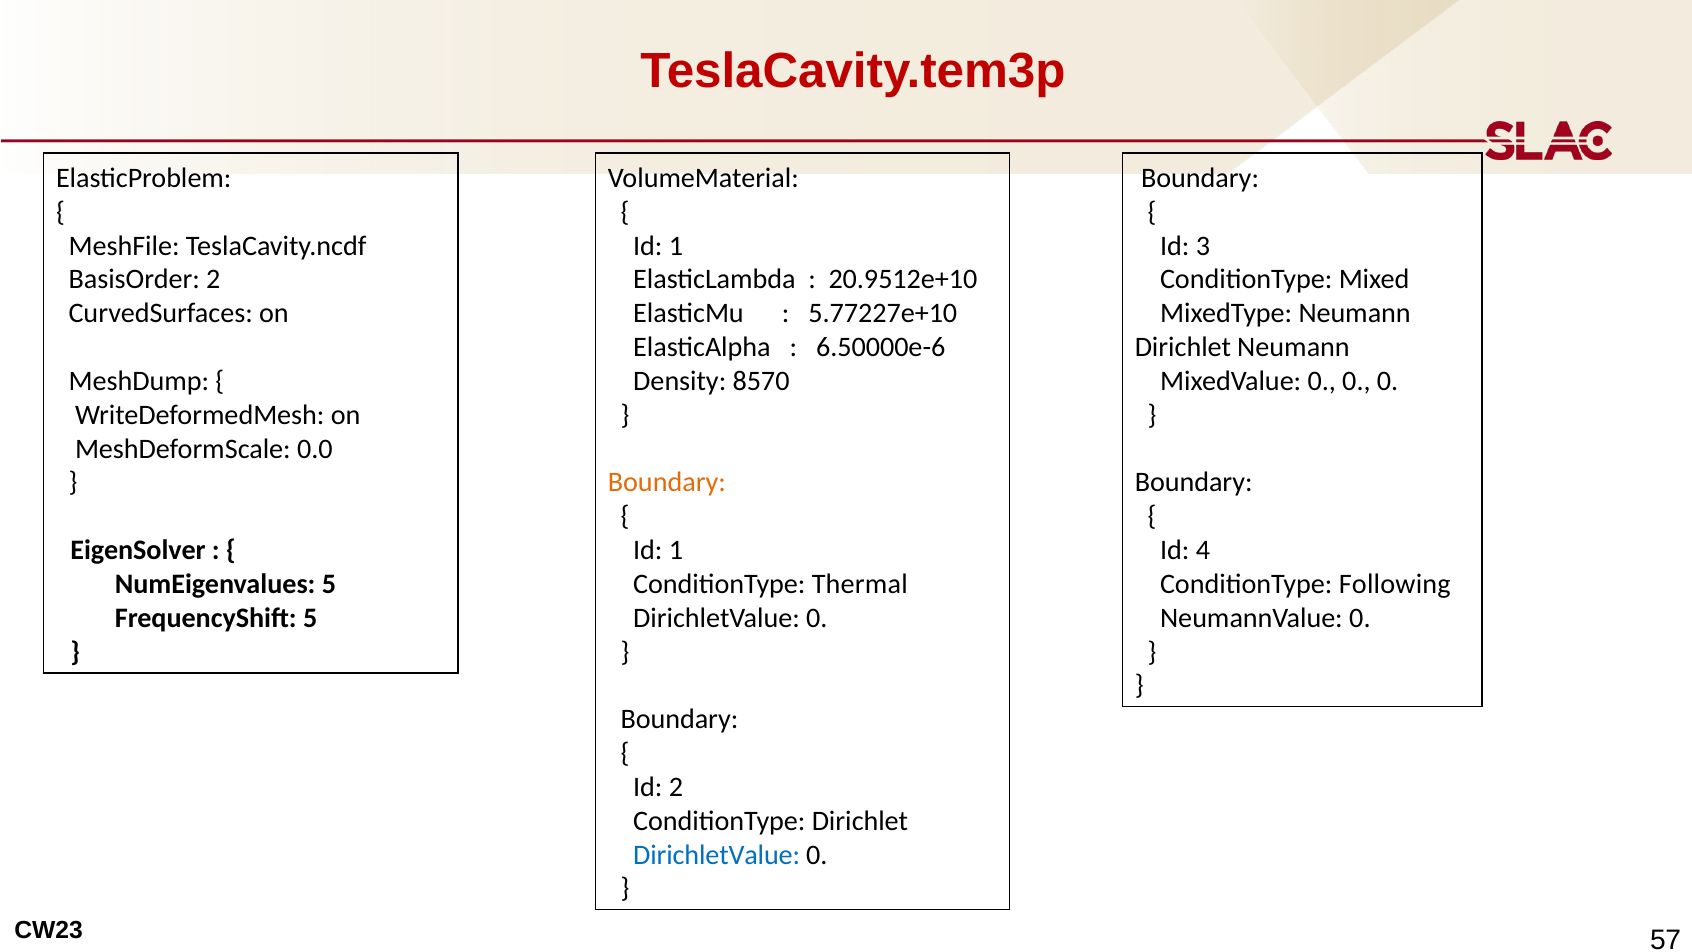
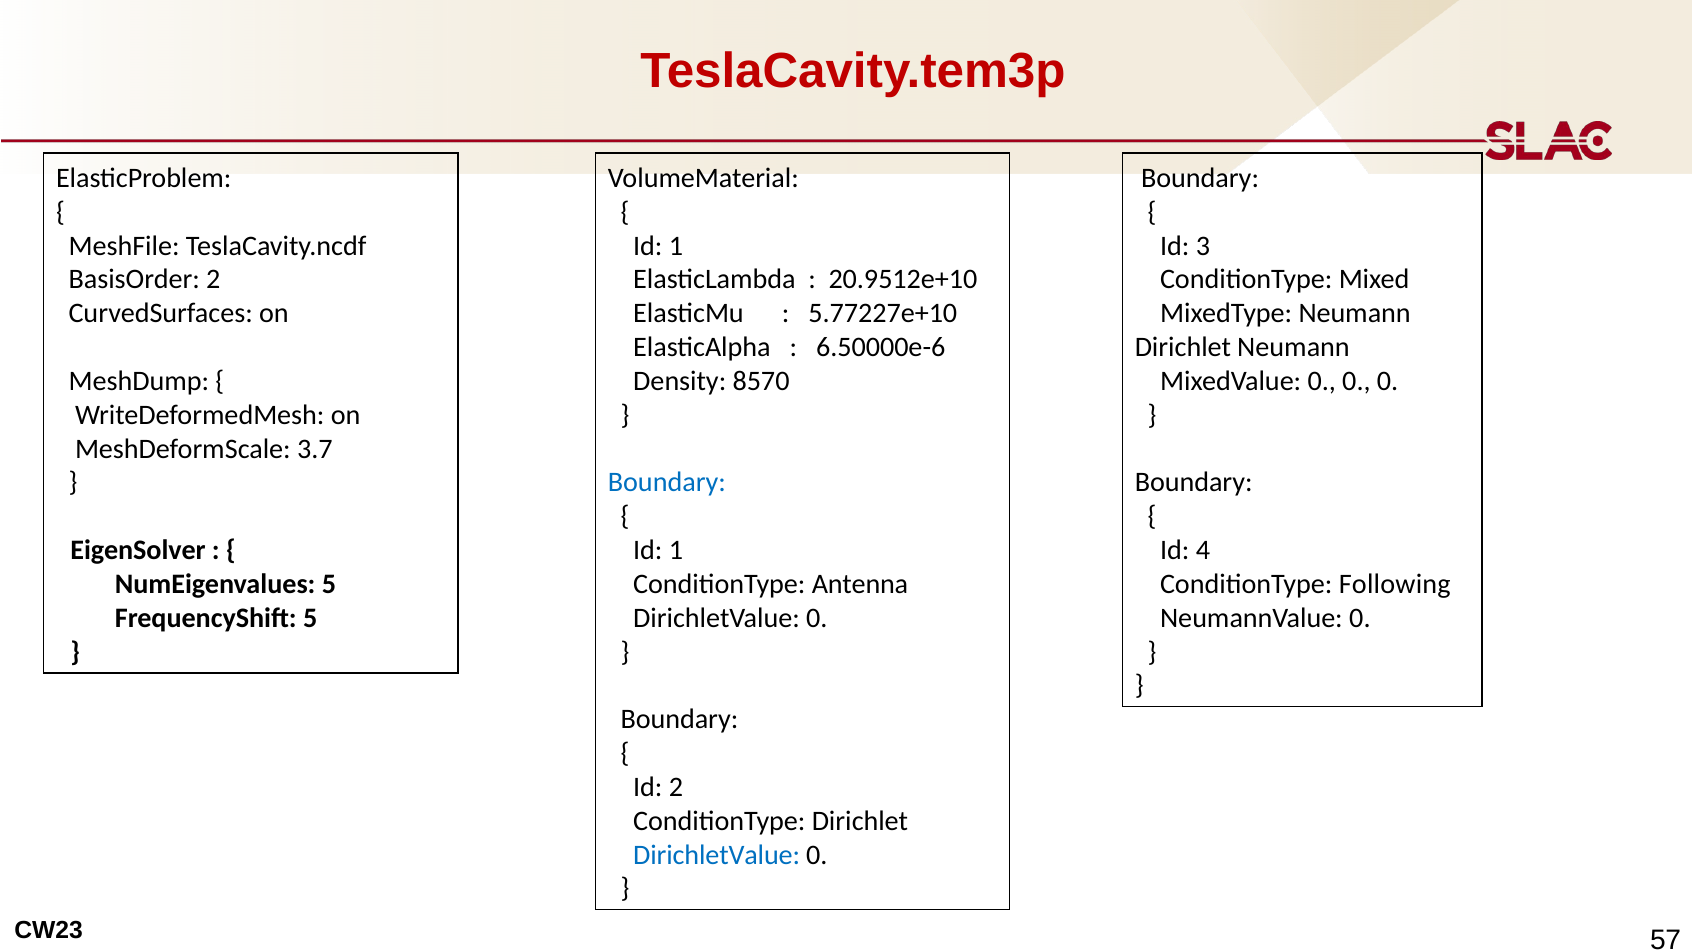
0.0: 0.0 -> 3.7
Boundary at (667, 483) colour: orange -> blue
Thermal: Thermal -> Antenna
